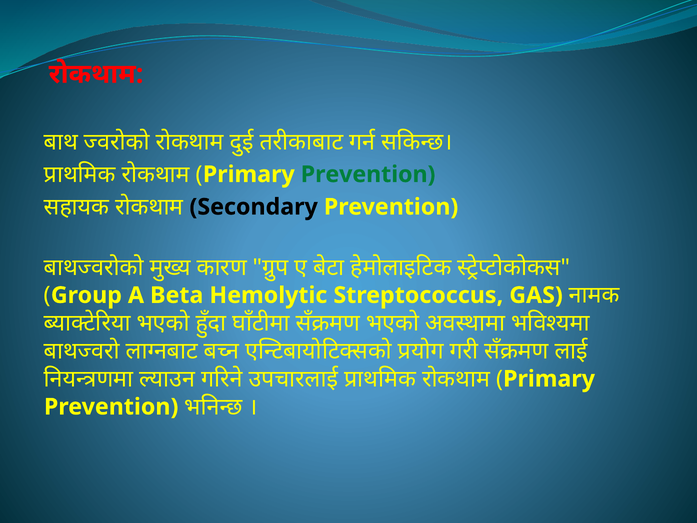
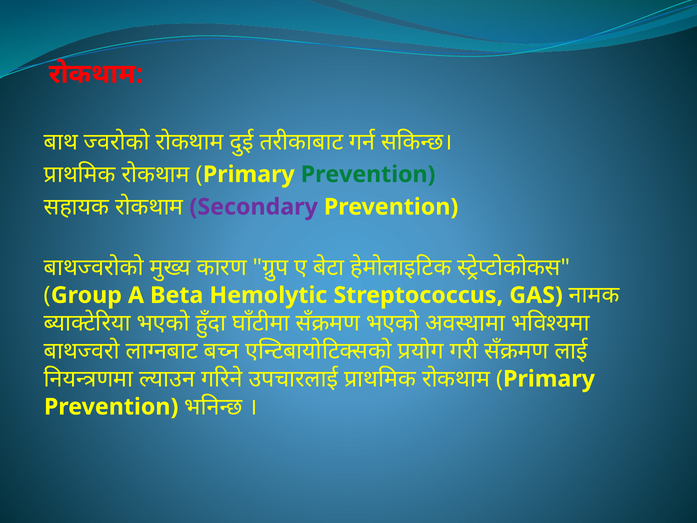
Secondary colour: black -> purple
